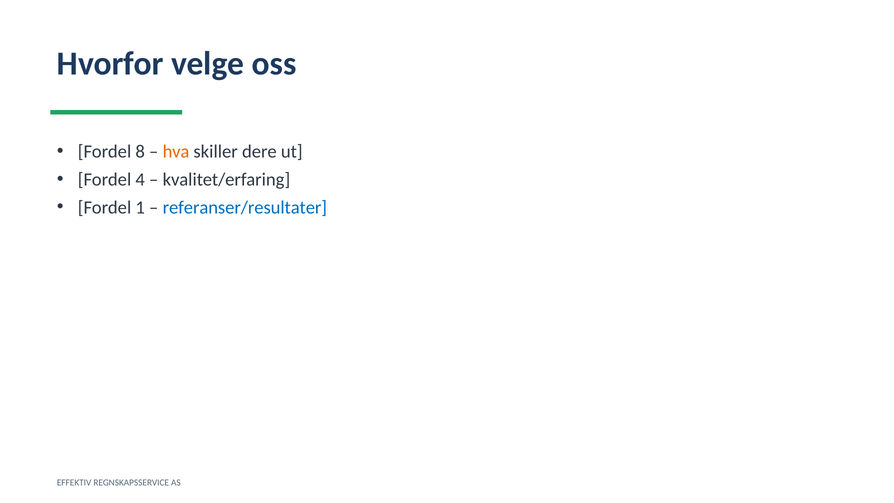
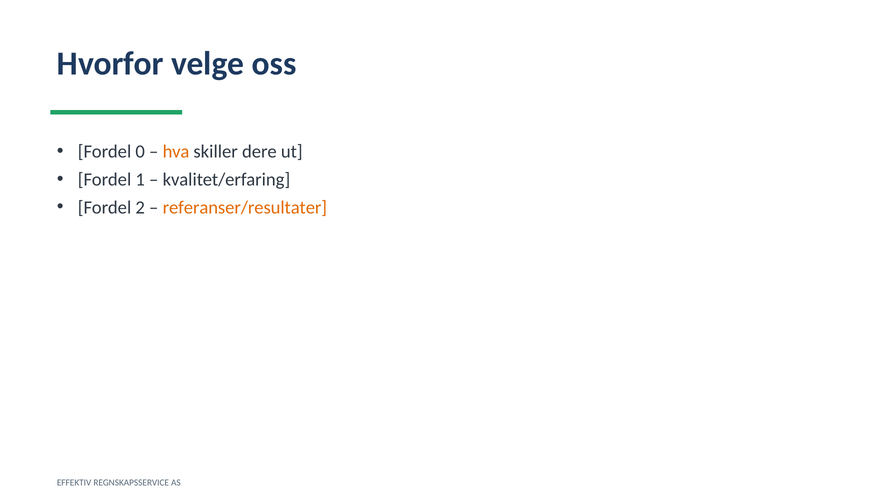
8: 8 -> 0
4: 4 -> 1
1: 1 -> 2
referanser/resultater colour: blue -> orange
